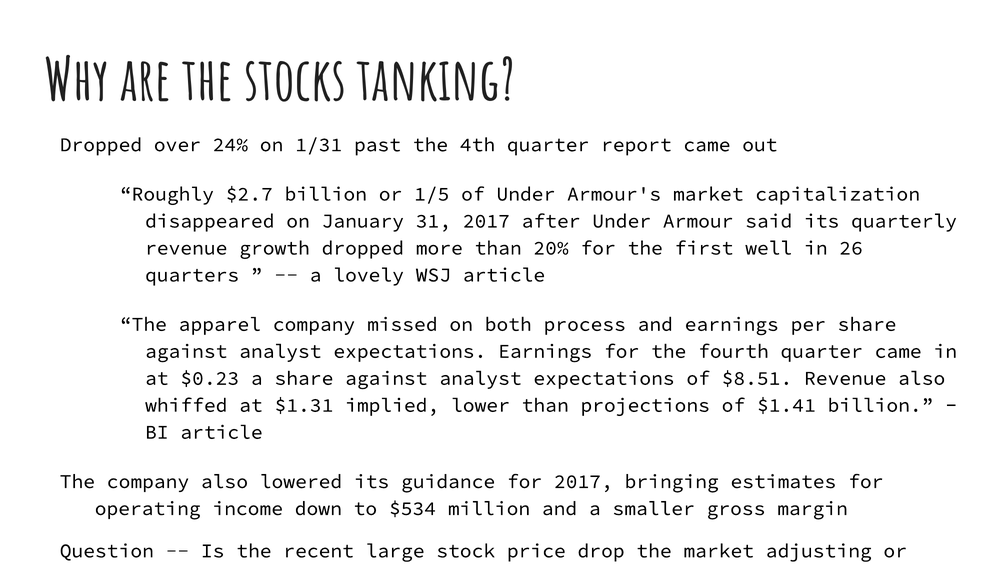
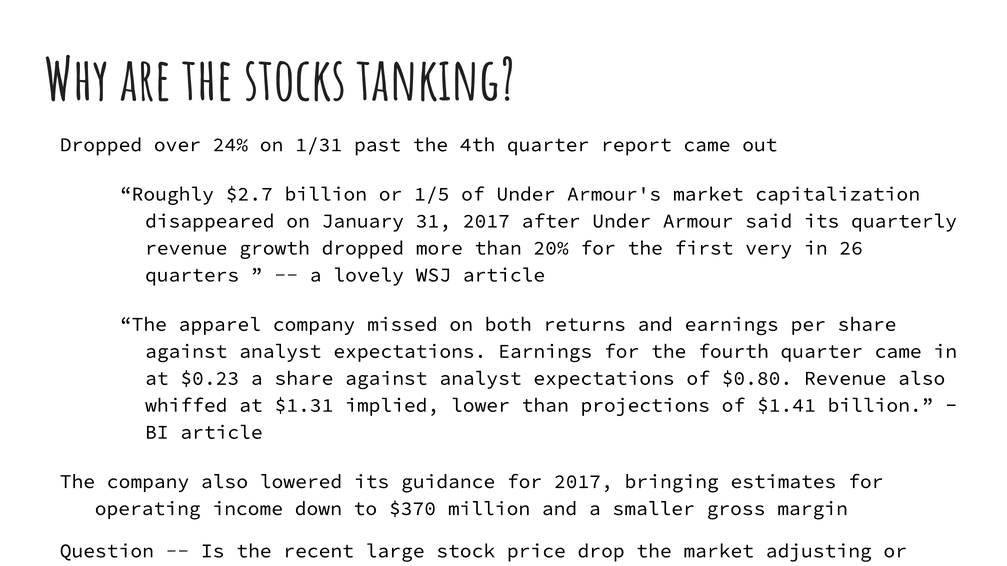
well: well -> very
process: process -> returns
$8.51: $8.51 -> $0.80
$534: $534 -> $370
